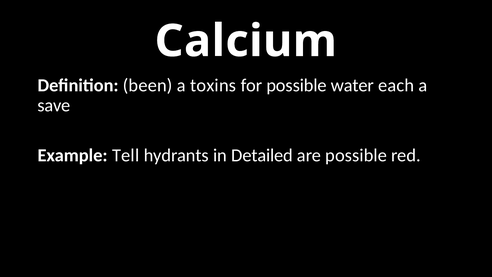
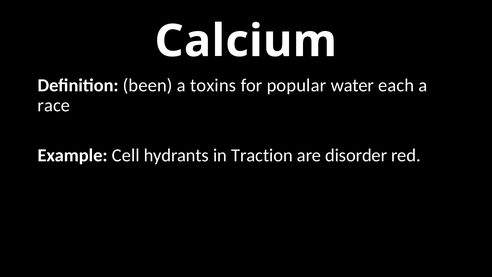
for possible: possible -> popular
save: save -> race
Tell: Tell -> Cell
Detailed: Detailed -> Traction
are possible: possible -> disorder
